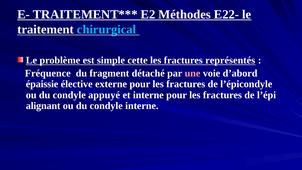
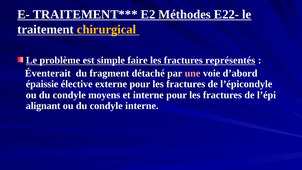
chirurgical colour: light blue -> yellow
cette: cette -> faire
Fréquence: Fréquence -> Éventerait
appuyé: appuyé -> moyens
